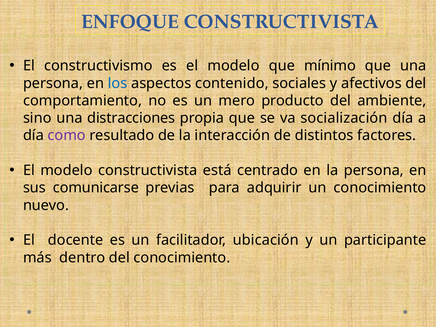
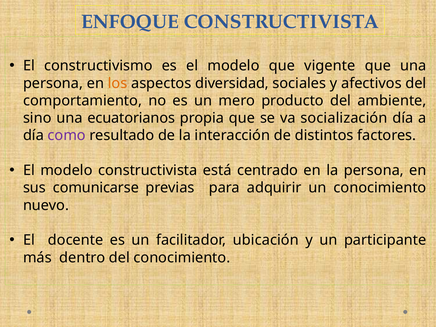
mínimo: mínimo -> vigente
los colour: blue -> orange
contenido: contenido -> diversidad
distracciones: distracciones -> ecuatorianos
